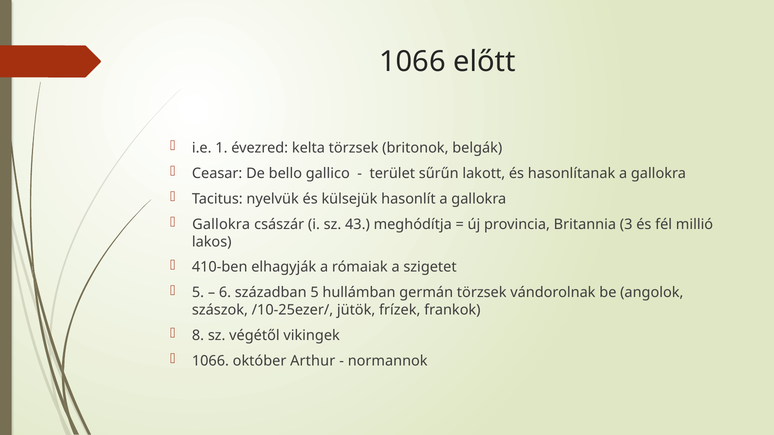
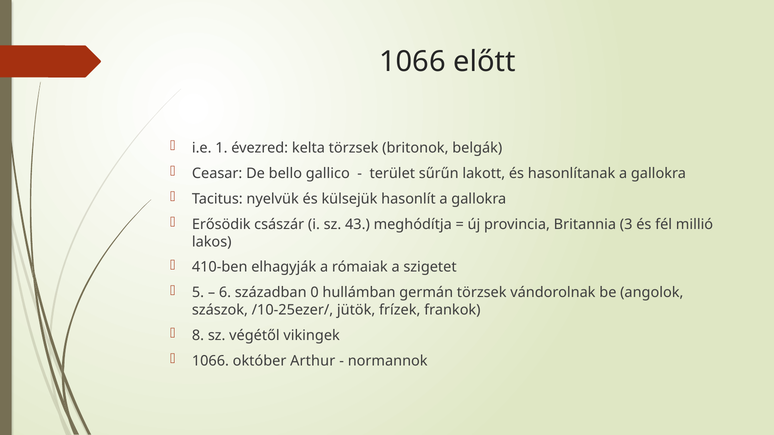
Gallokra at (221, 225): Gallokra -> Erősödik
században 5: 5 -> 0
